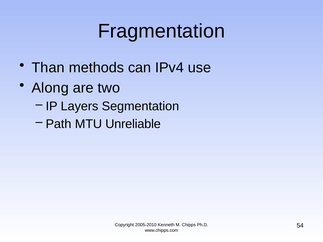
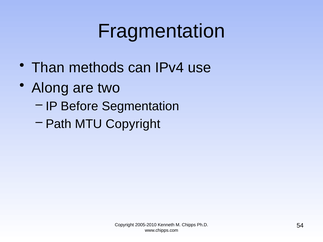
Layers: Layers -> Before
MTU Unreliable: Unreliable -> Copyright
